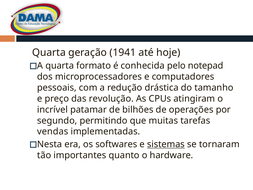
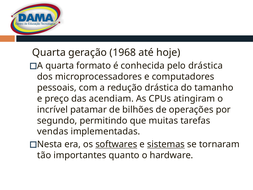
1941: 1941 -> 1968
pelo notepad: notepad -> drástica
revolução: revolução -> acendiam
softwares underline: none -> present
